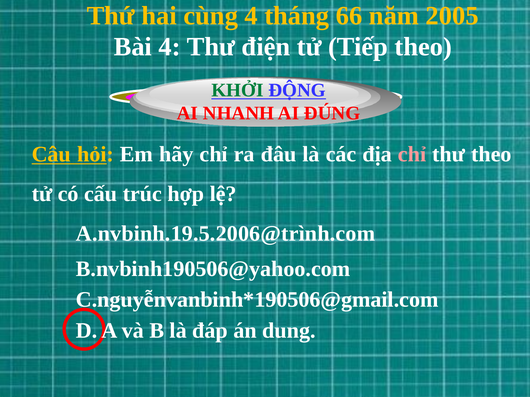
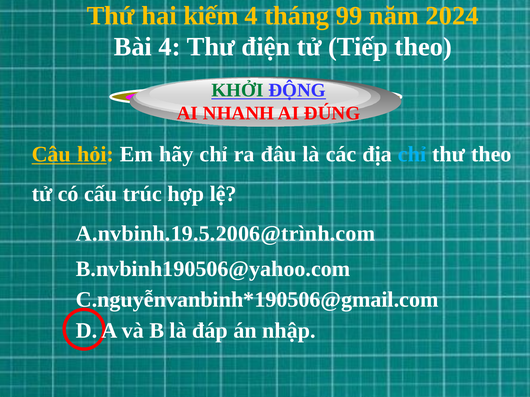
cùng: cùng -> kiếm
66: 66 -> 99
2005: 2005 -> 2024
chỉ at (412, 154) colour: pink -> light blue
dung: dung -> nhập
